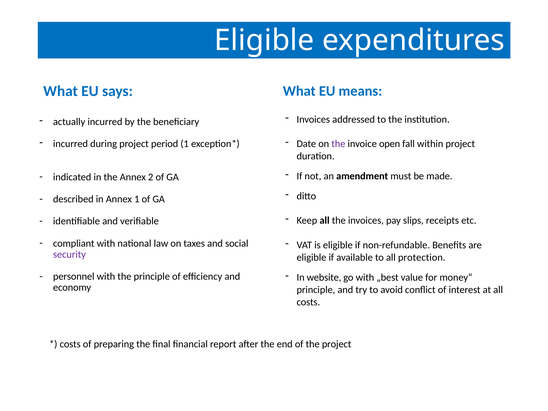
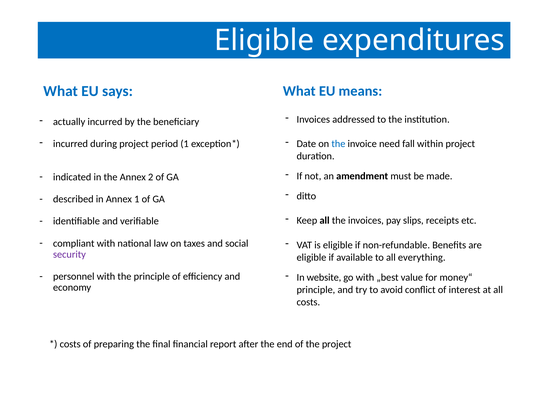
the at (338, 144) colour: purple -> blue
open: open -> need
protection: protection -> everything
